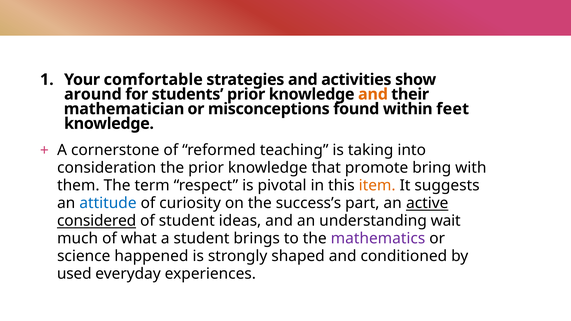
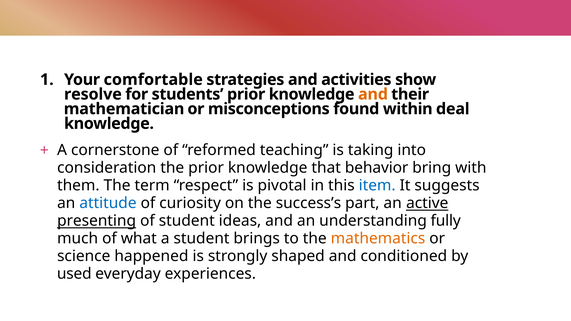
around: around -> resolve
feet: feet -> deal
promote: promote -> behavior
item colour: orange -> blue
considered: considered -> presenting
wait: wait -> fully
mathematics colour: purple -> orange
